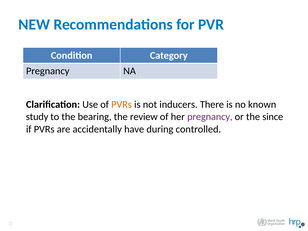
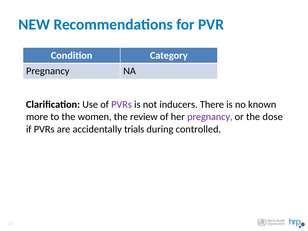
PVRs at (122, 104) colour: orange -> purple
study: study -> more
bearing: bearing -> women
since: since -> dose
have: have -> trials
